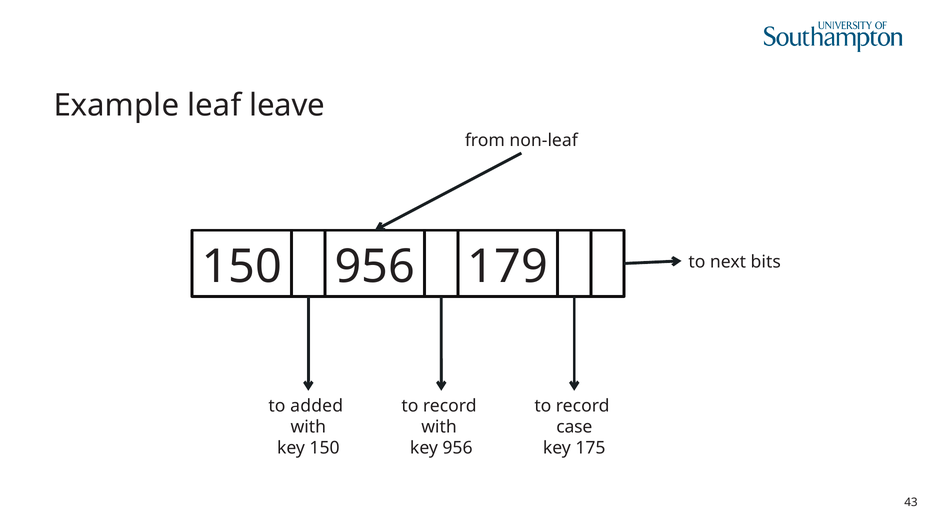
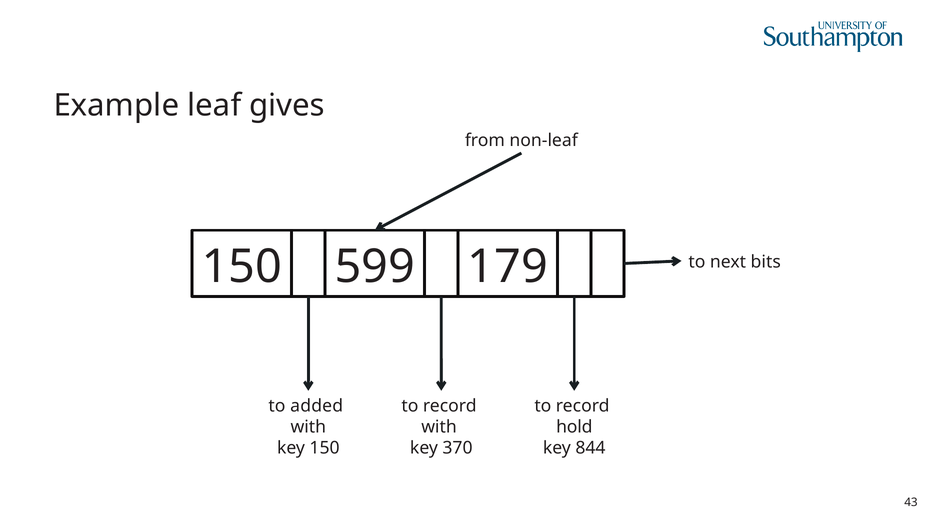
leave: leave -> gives
150 956: 956 -> 599
case: case -> hold
key 956: 956 -> 370
175: 175 -> 844
